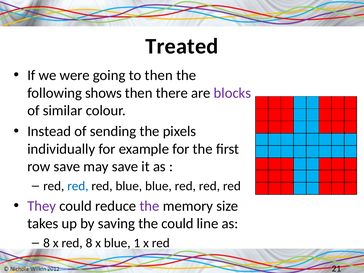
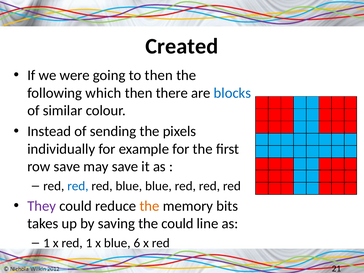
Treated: Treated -> Created
shows: shows -> which
blocks colour: purple -> blue
the at (150, 206) colour: purple -> orange
size: size -> bits
8 at (47, 243): 8 -> 1
red 8: 8 -> 1
1: 1 -> 6
